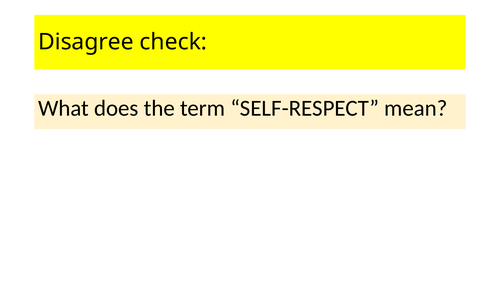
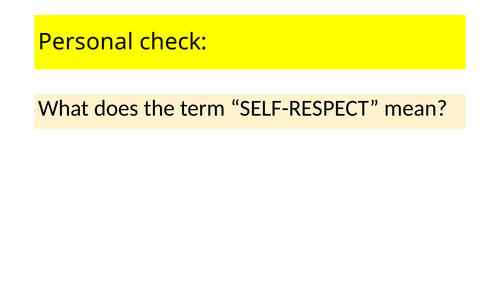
Disagree: Disagree -> Personal
